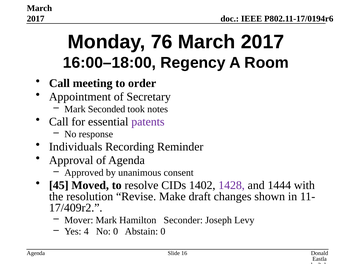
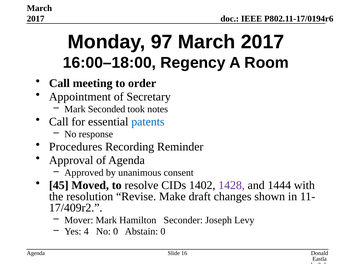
76: 76 -> 97
patents colour: purple -> blue
Individuals: Individuals -> Procedures
